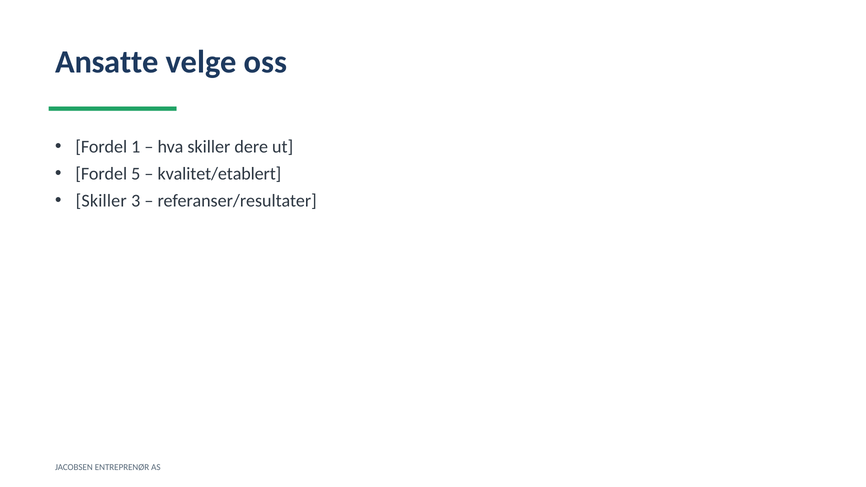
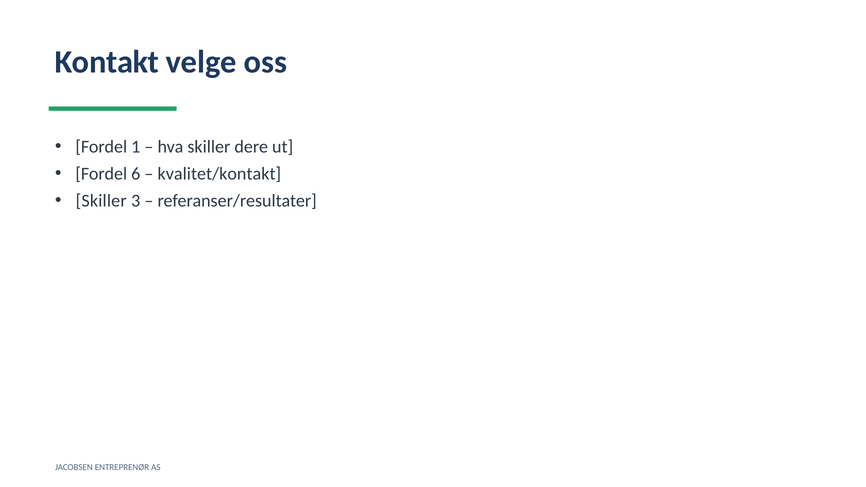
Ansatte: Ansatte -> Kontakt
5: 5 -> 6
kvalitet/etablert: kvalitet/etablert -> kvalitet/kontakt
